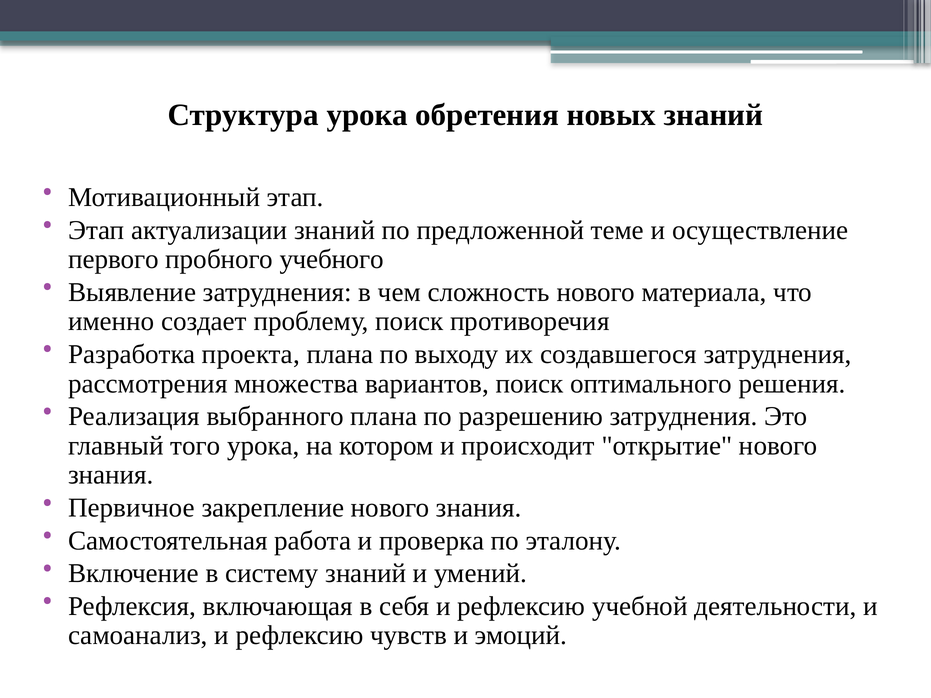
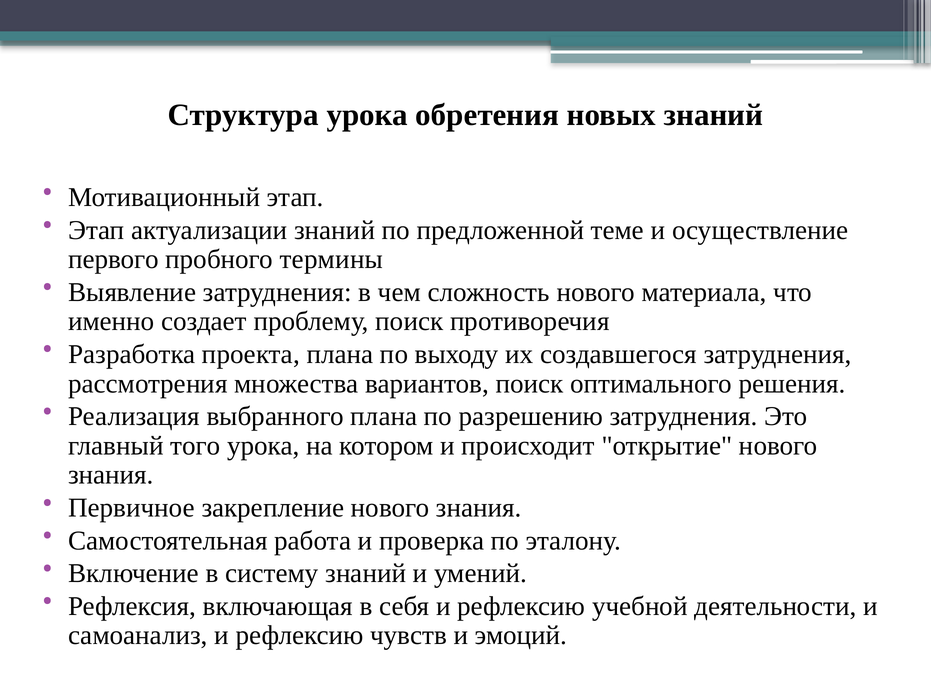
учебного: учебного -> термины
